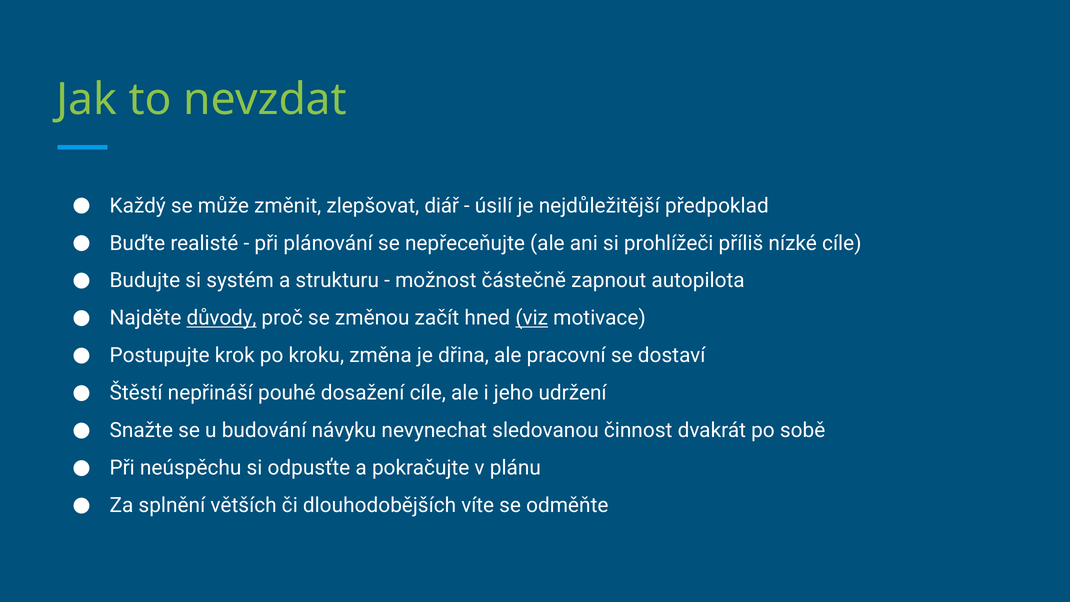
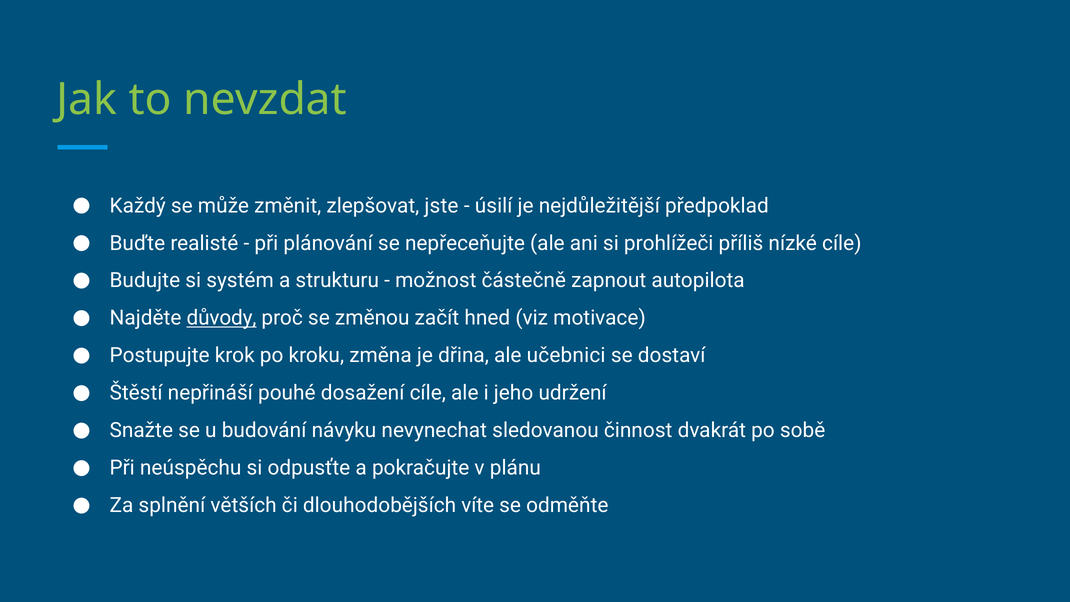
diář: diář -> jste
viz underline: present -> none
pracovní: pracovní -> učebnici
